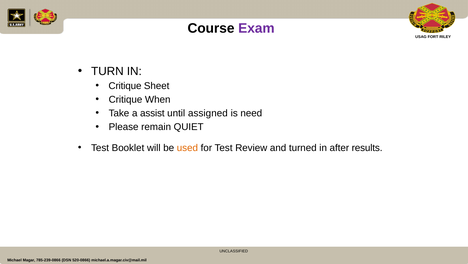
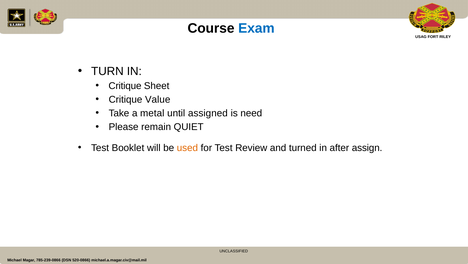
Exam colour: purple -> blue
When: When -> Value
assist: assist -> metal
results: results -> assign
